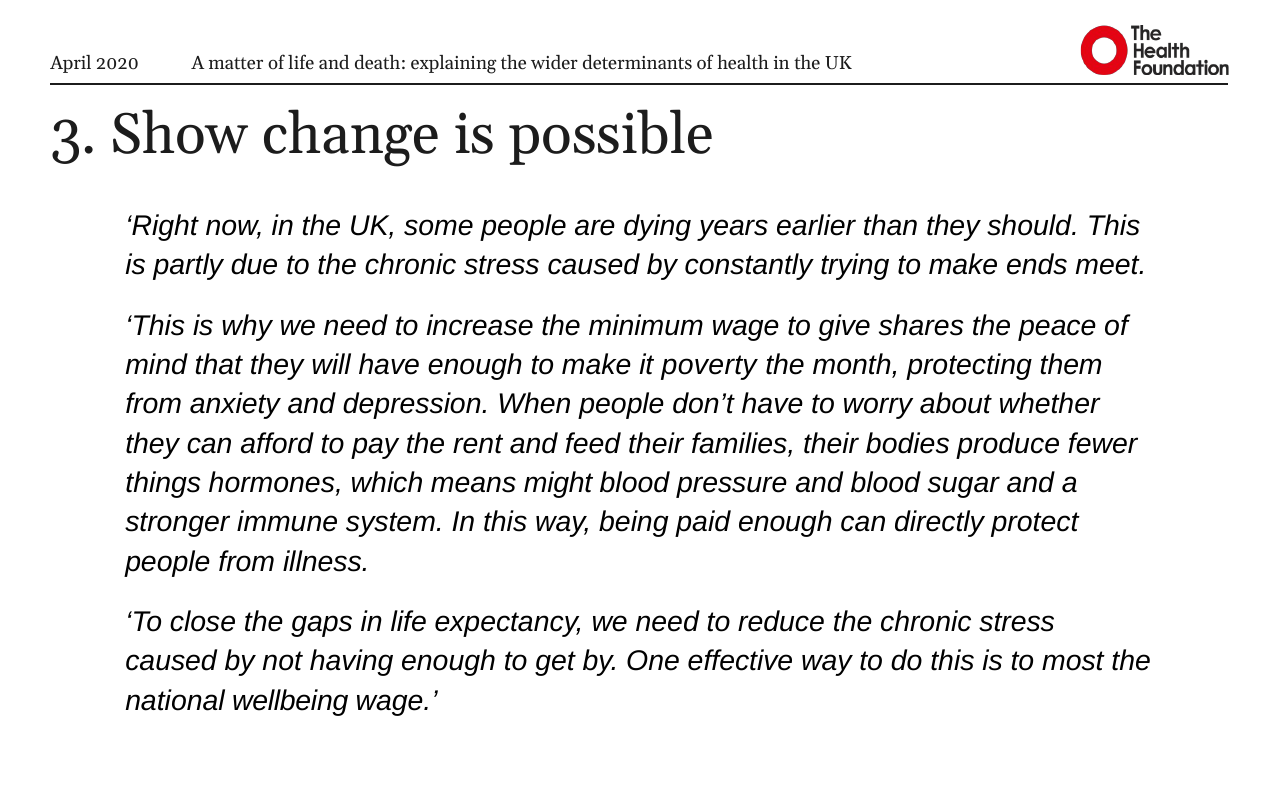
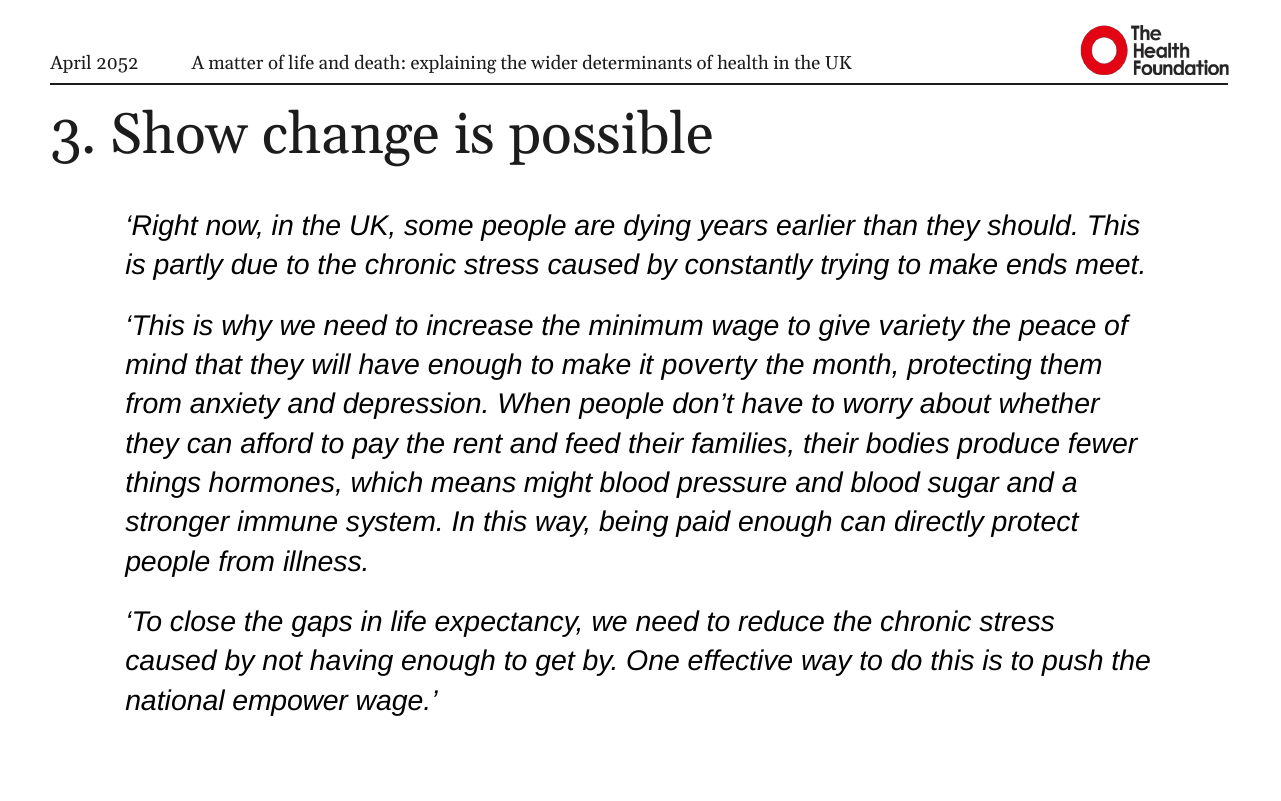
2020: 2020 -> 2052
shares: shares -> variety
most: most -> push
wellbeing: wellbeing -> empower
